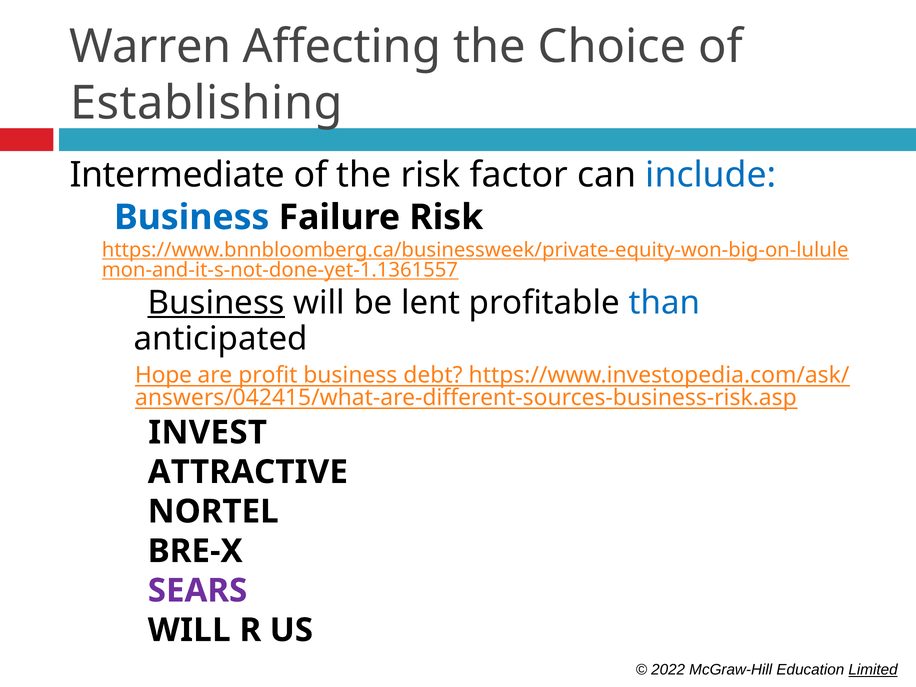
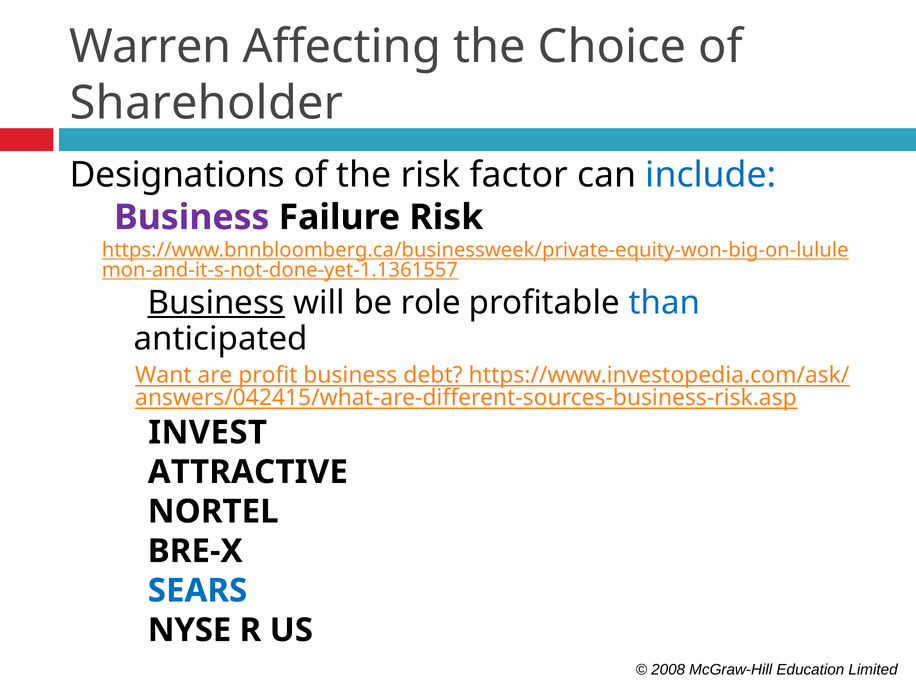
Establishing: Establishing -> Shareholder
Intermediate: Intermediate -> Designations
Business at (192, 217) colour: blue -> purple
lent: lent -> role
Hope: Hope -> Want
SEARS colour: purple -> blue
WILL at (189, 630): WILL -> NYSE
2022: 2022 -> 2008
Limited underline: present -> none
